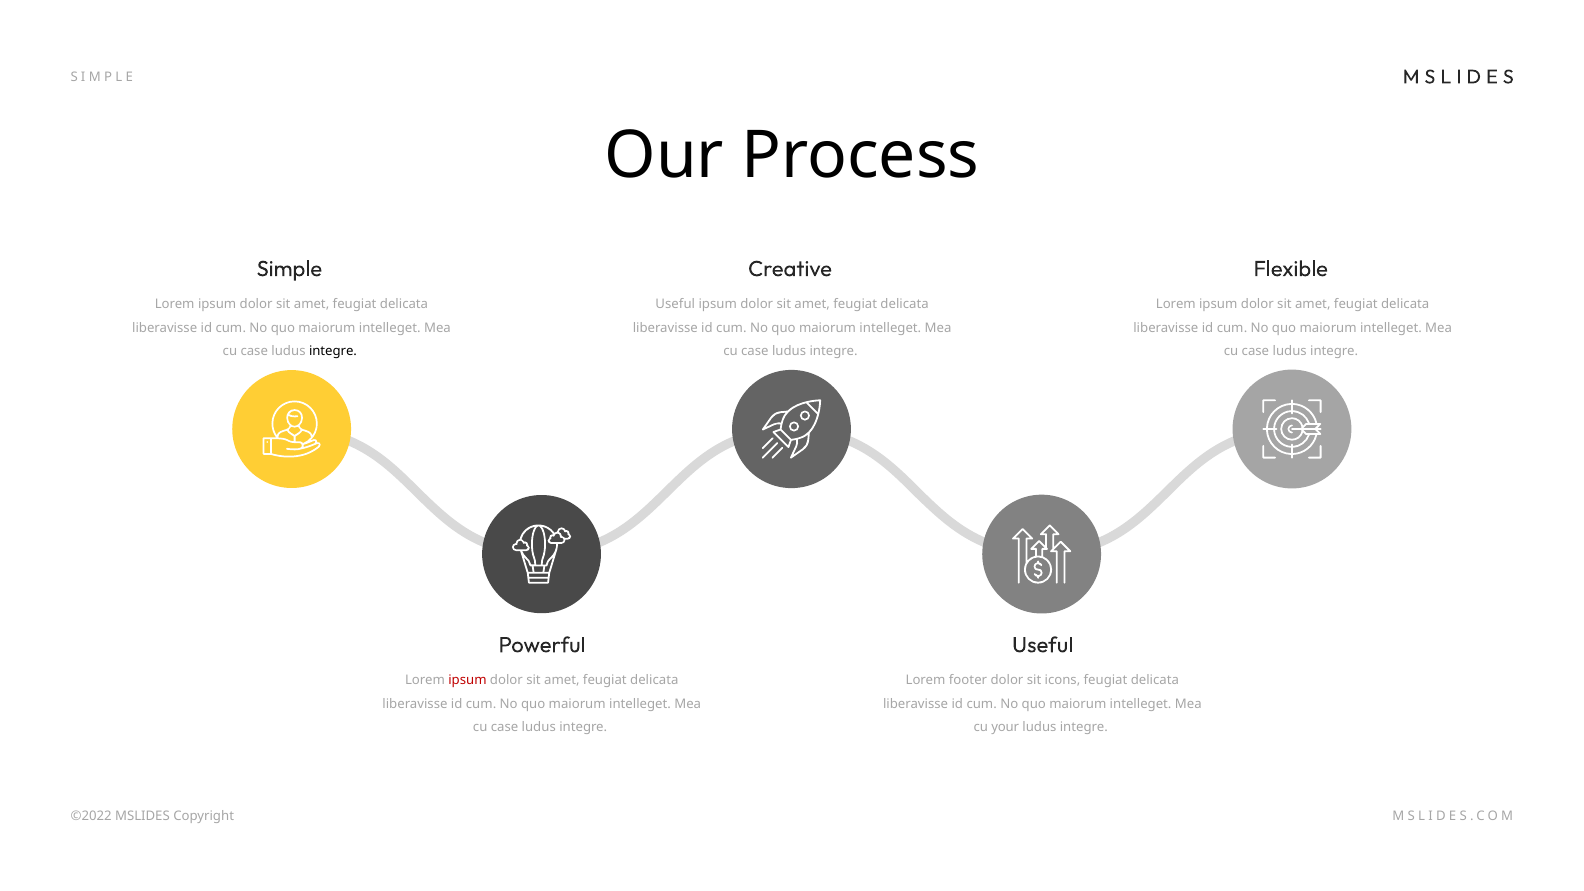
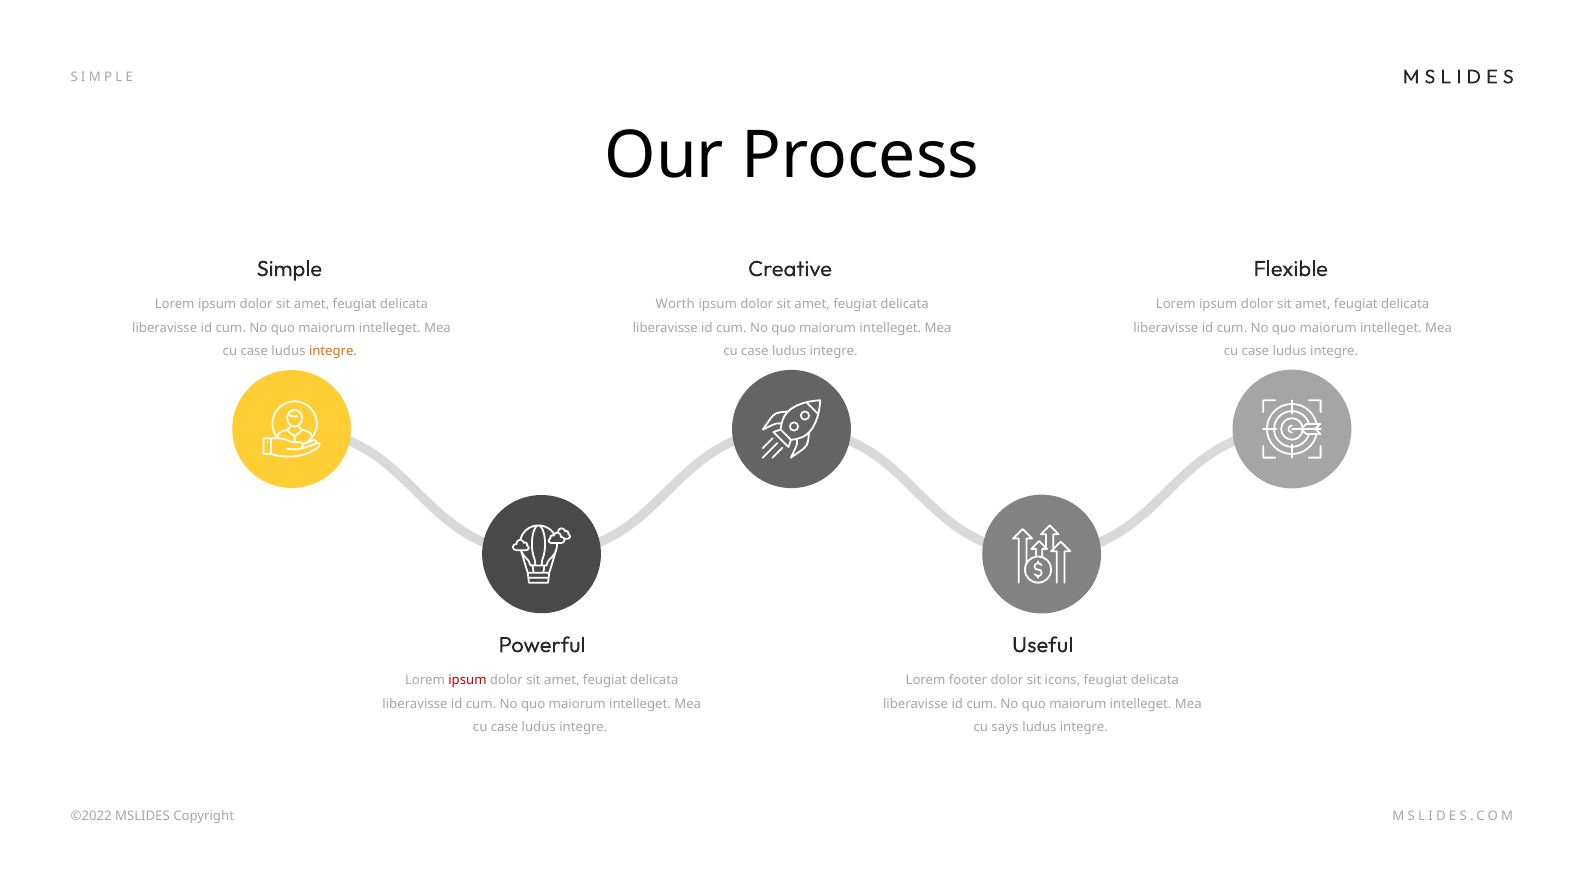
Useful at (675, 304): Useful -> Worth
integre at (333, 351) colour: black -> orange
your: your -> says
